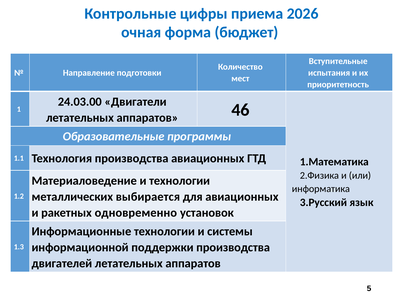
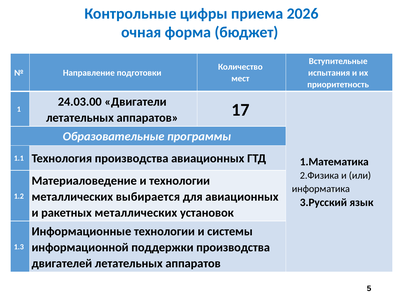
46: 46 -> 17
ракетных одновременно: одновременно -> металлических
